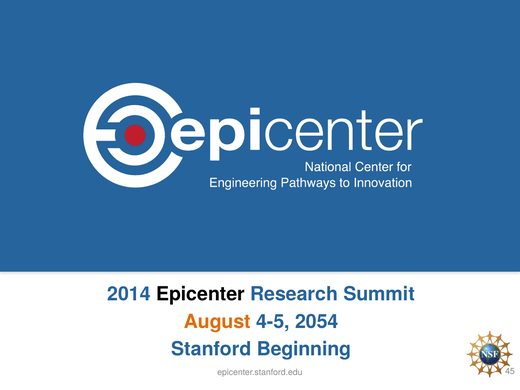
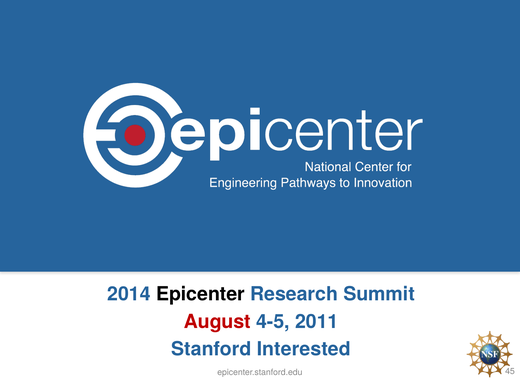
August colour: orange -> red
2054: 2054 -> 2011
Beginning: Beginning -> Interested
